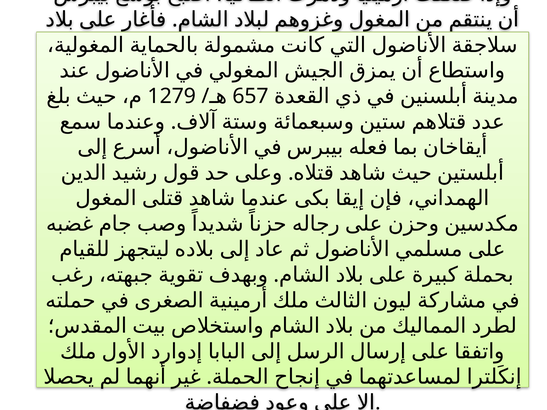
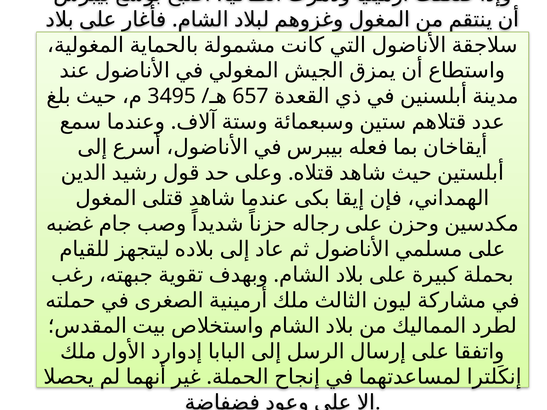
1279: 1279 -> 3495
